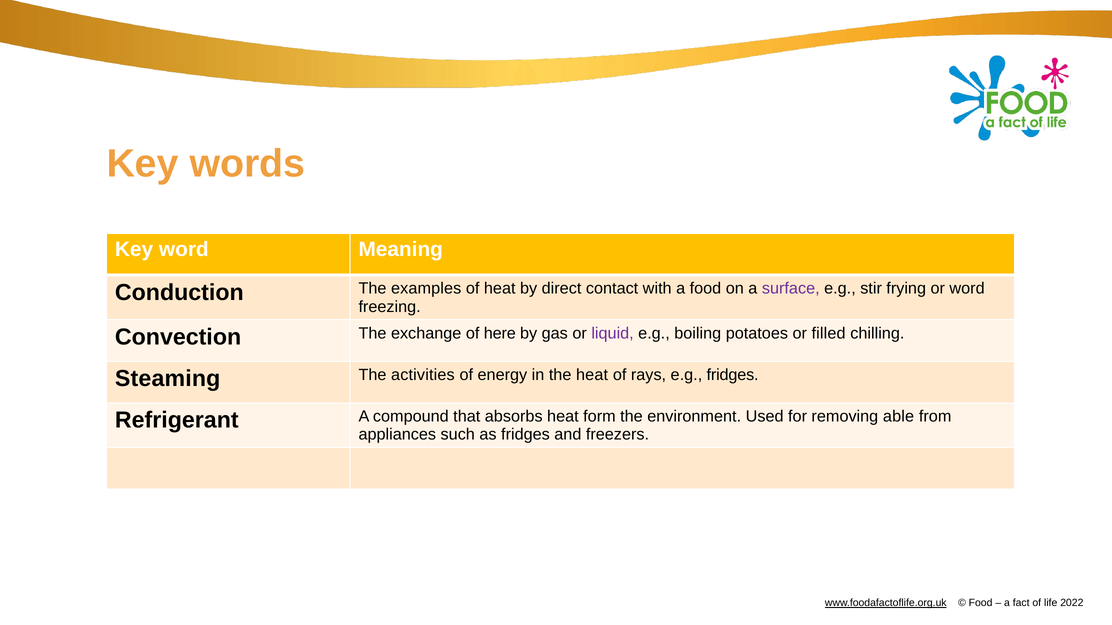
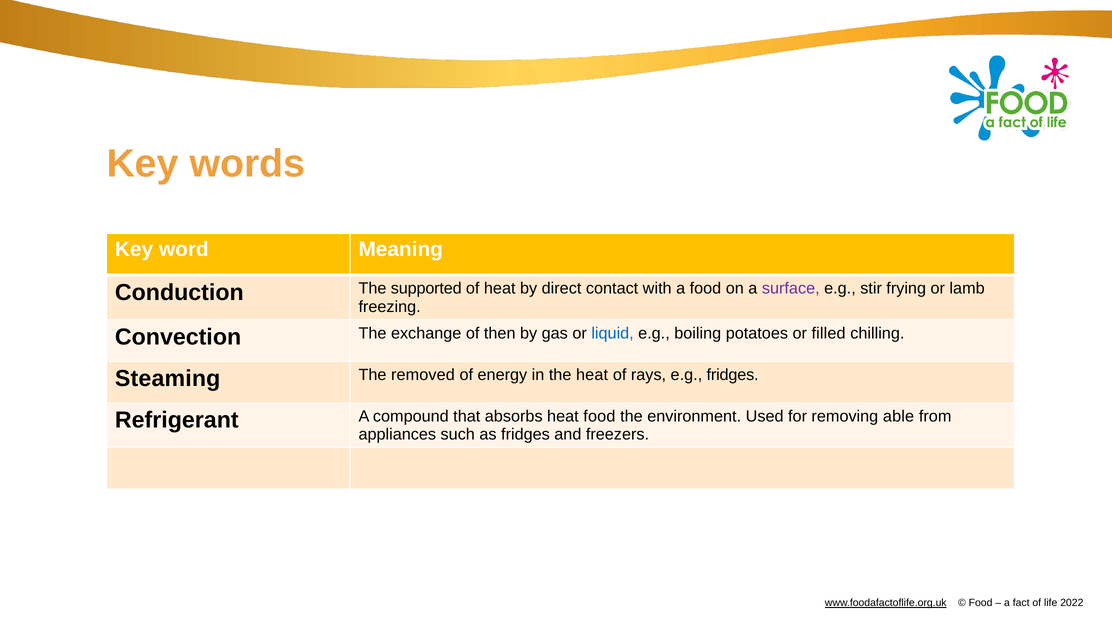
examples: examples -> supported
or word: word -> lamb
here: here -> then
liquid colour: purple -> blue
activities: activities -> removed
heat form: form -> food
